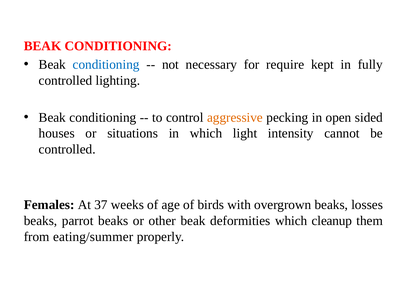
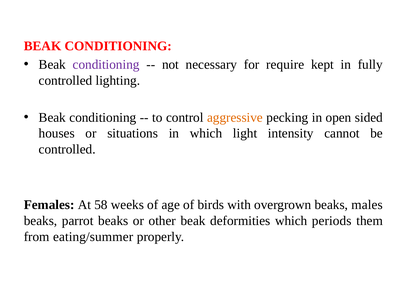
conditioning at (106, 64) colour: blue -> purple
37: 37 -> 58
losses: losses -> males
cleanup: cleanup -> periods
